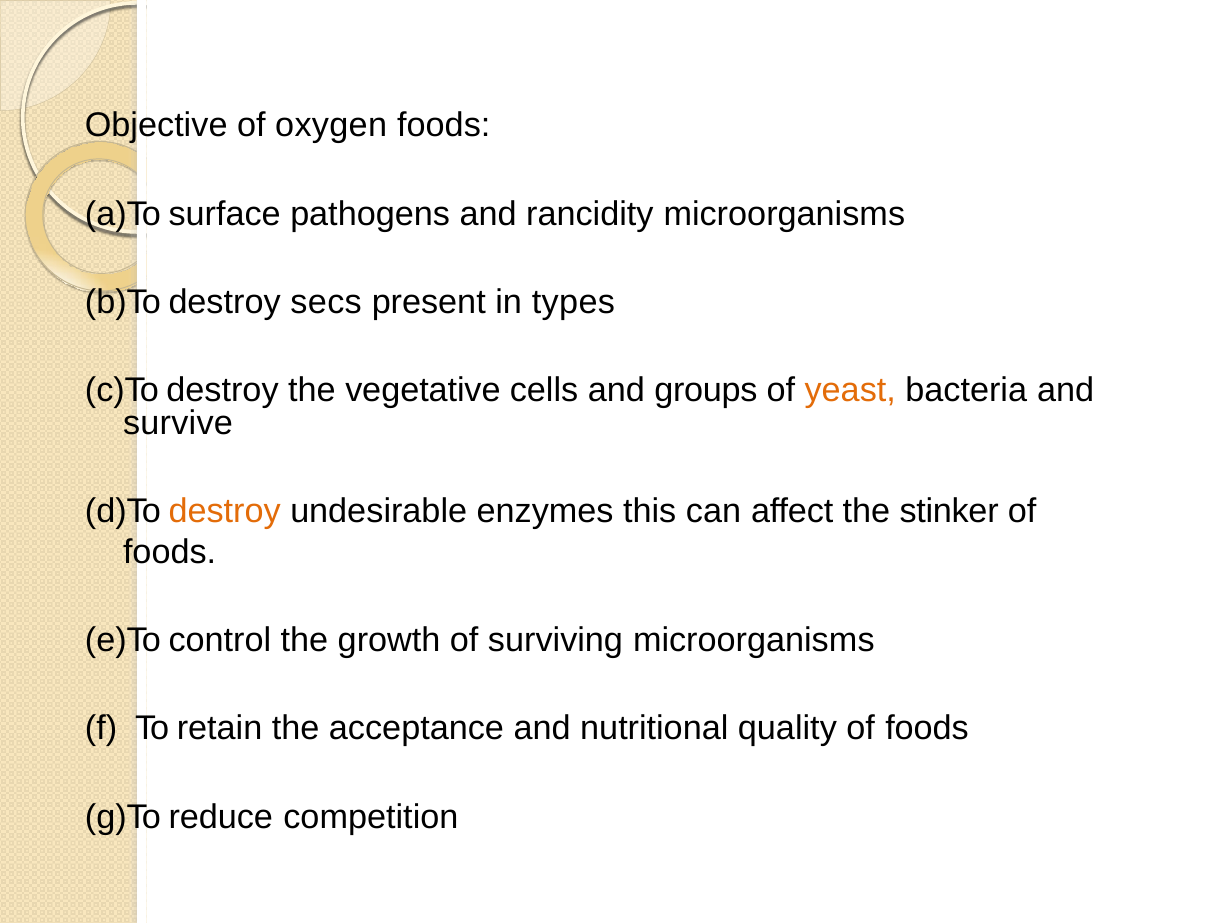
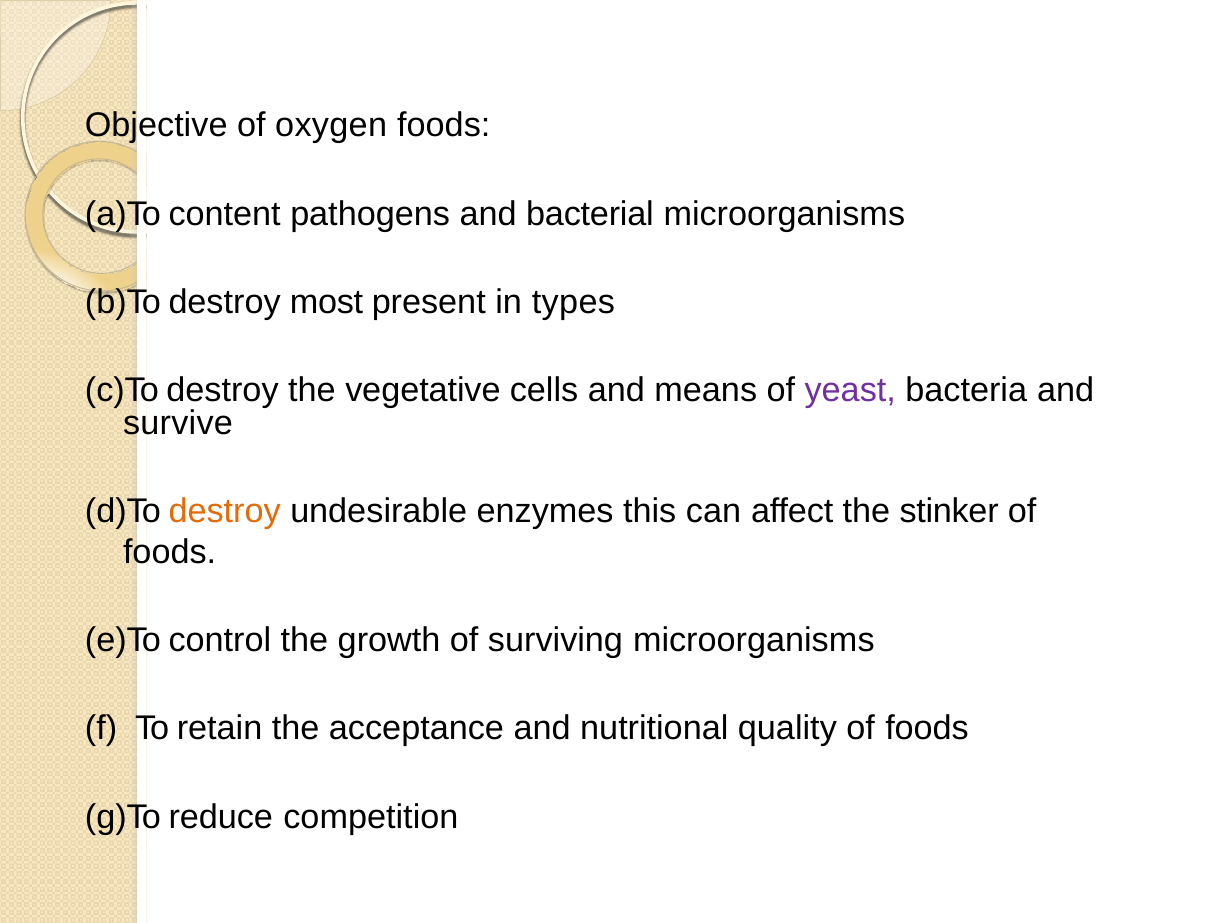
surface: surface -> content
rancidity: rancidity -> bacterial
secs: secs -> most
groups: groups -> means
yeast colour: orange -> purple
